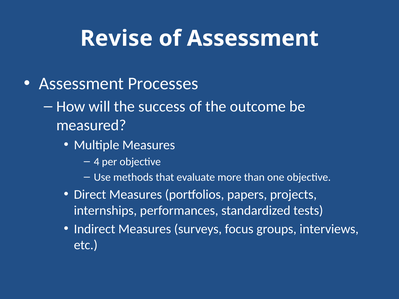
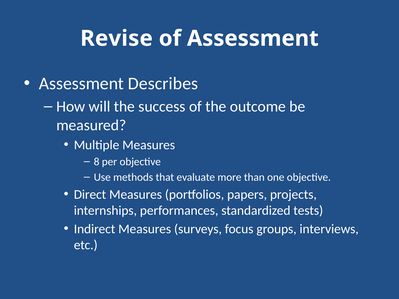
Processes: Processes -> Describes
4: 4 -> 8
